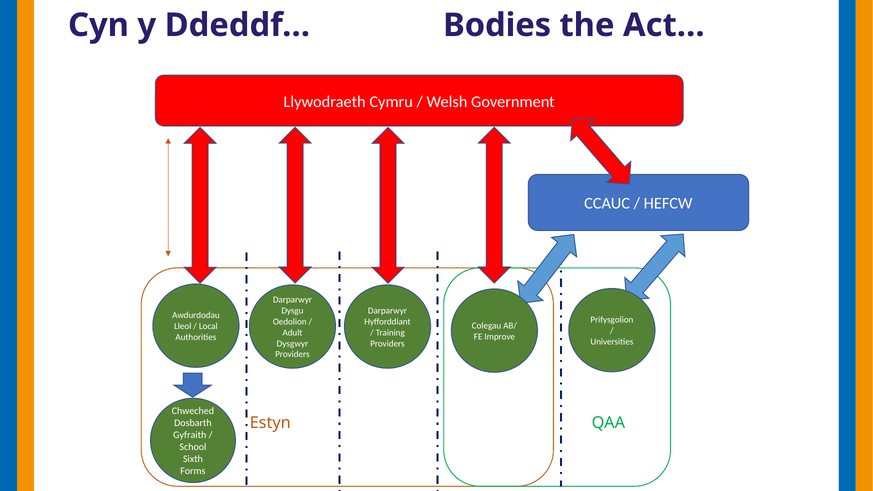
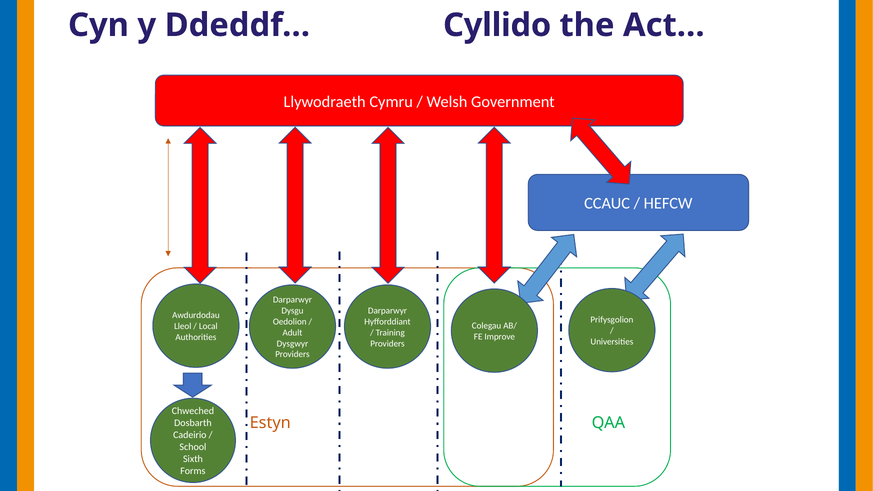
Bodies: Bodies -> Cyllido
Gyfraith: Gyfraith -> Cadeirio
